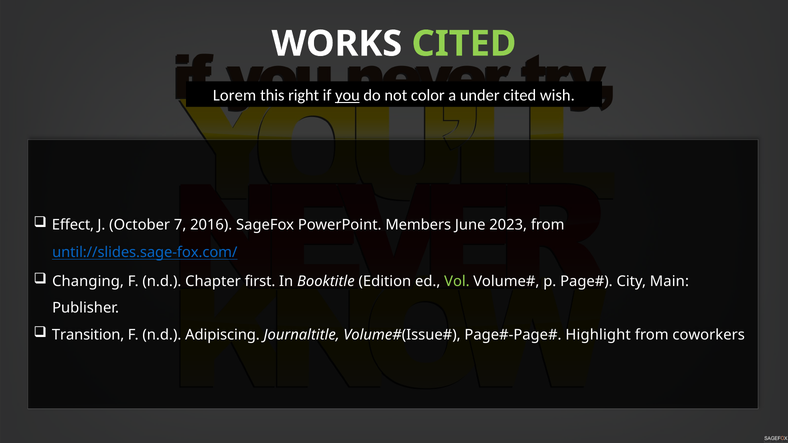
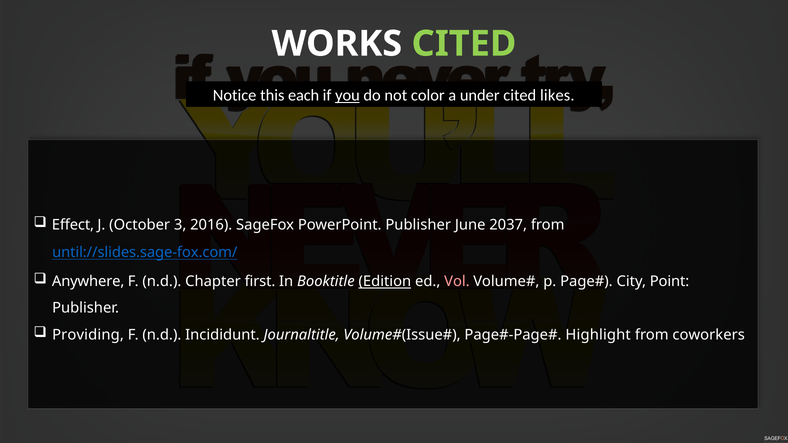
Lorem: Lorem -> Notice
right: right -> each
wish: wish -> likes
7: 7 -> 3
PowerPoint Members: Members -> Publisher
2023: 2023 -> 2037
Changing: Changing -> Anywhere
Edition underline: none -> present
Vol colour: light green -> pink
Main: Main -> Point
Transition: Transition -> Providing
Adipiscing: Adipiscing -> Incididunt
